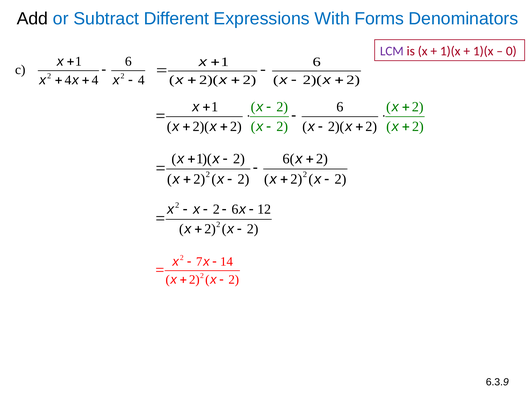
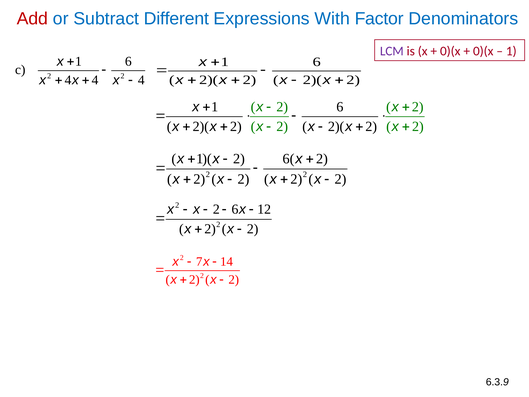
Add colour: black -> red
Forms: Forms -> Factor
1)(x at (450, 51): 1)(x -> 0)(x
1)(x at (483, 51): 1)(x -> 0)(x
0 at (511, 51): 0 -> 1
